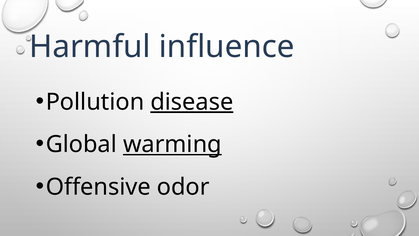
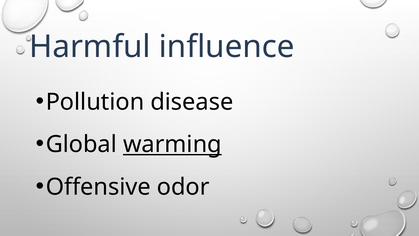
disease underline: present -> none
